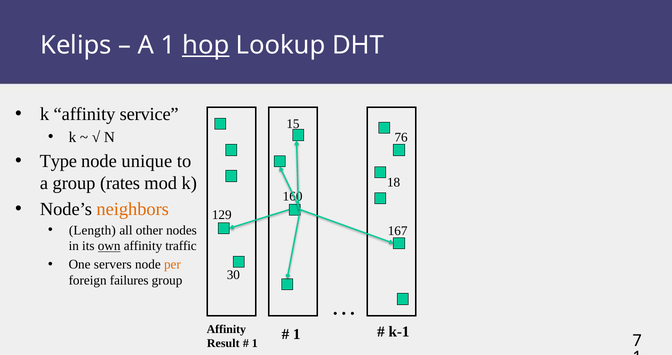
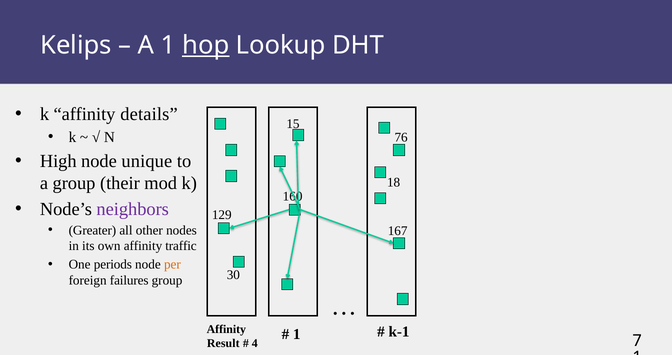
service: service -> details
Type: Type -> High
rates: rates -> their
neighbors colour: orange -> purple
Length: Length -> Greater
own underline: present -> none
servers: servers -> periods
1 at (255, 343): 1 -> 4
